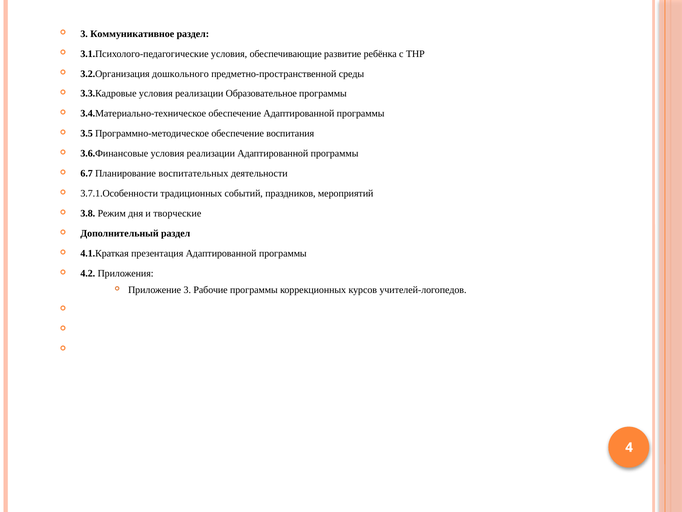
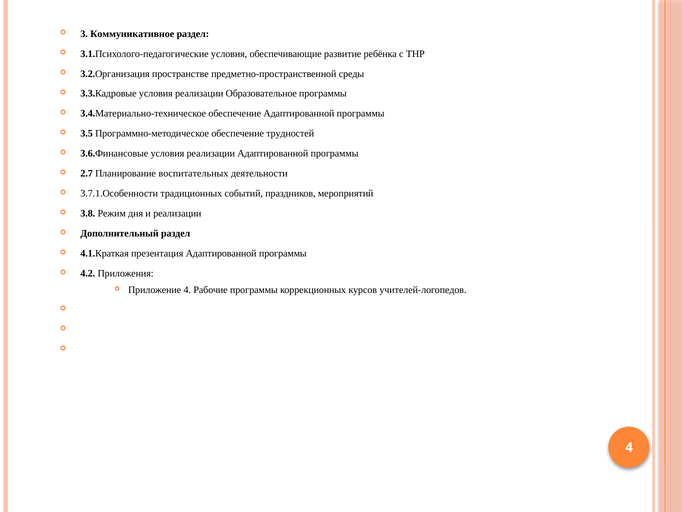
дошкольного: дошкольного -> пространстве
воспитания: воспитания -> трудностей
6.7: 6.7 -> 2.7
и творческие: творческие -> реализации
Приложение 3: 3 -> 4
